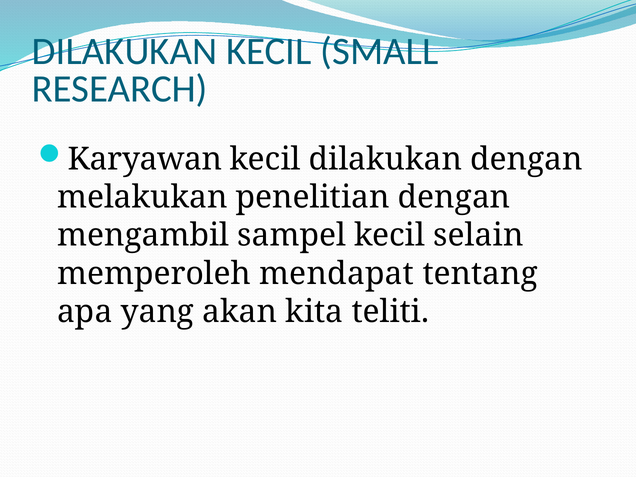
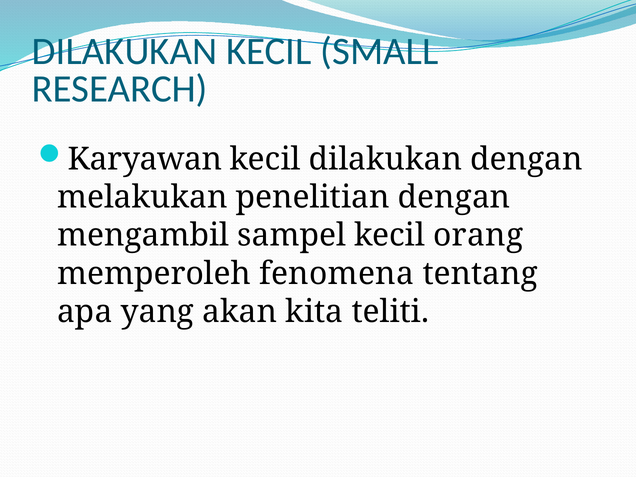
selain: selain -> orang
mendapat: mendapat -> fenomena
